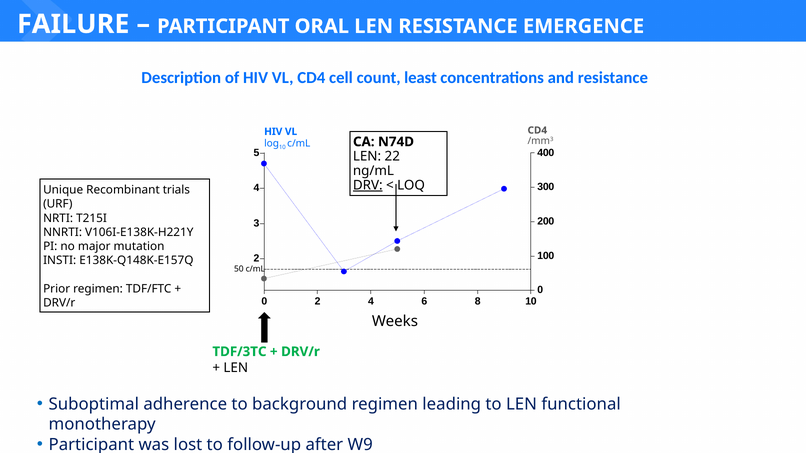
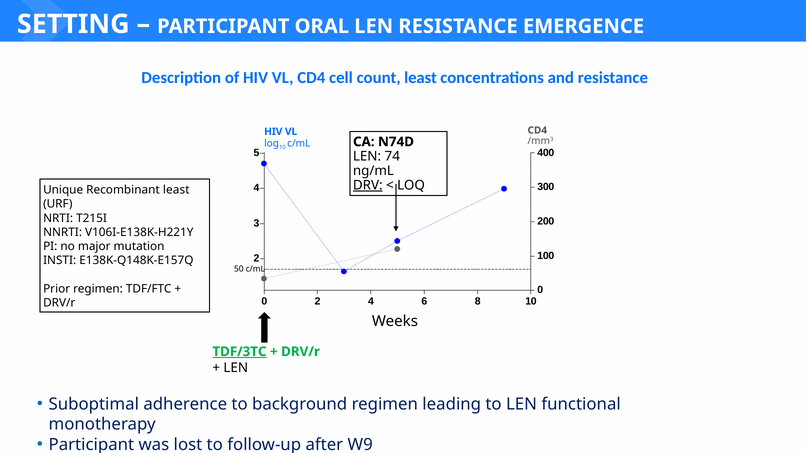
FAILURE: FAILURE -> SETTING
22: 22 -> 74
Recombinant trials: trials -> least
TDF/3TC underline: none -> present
